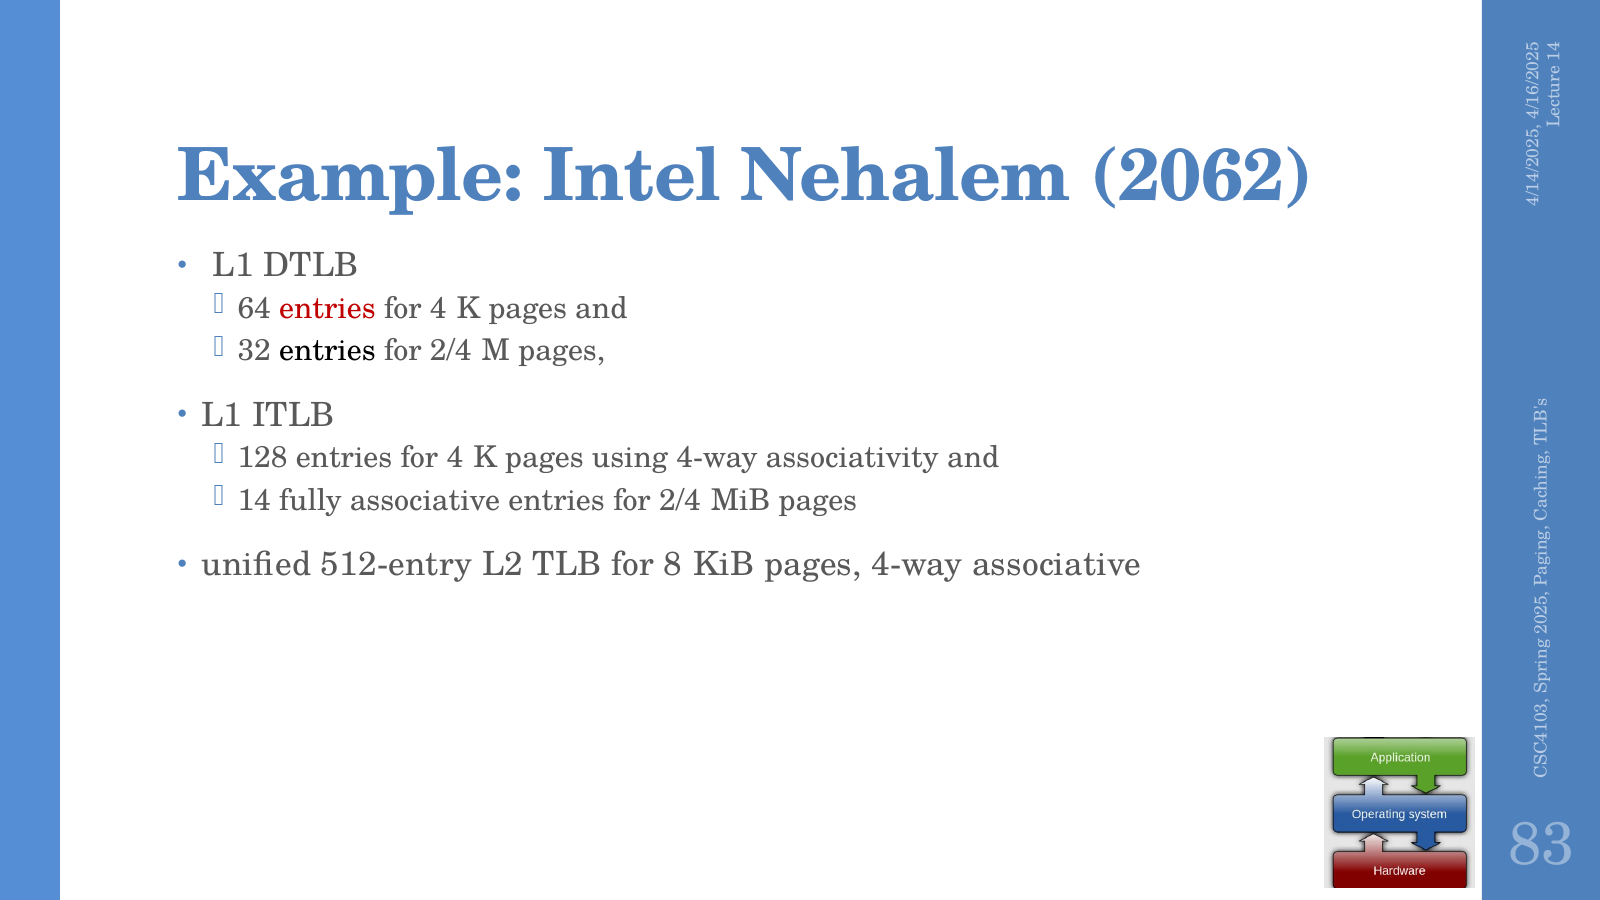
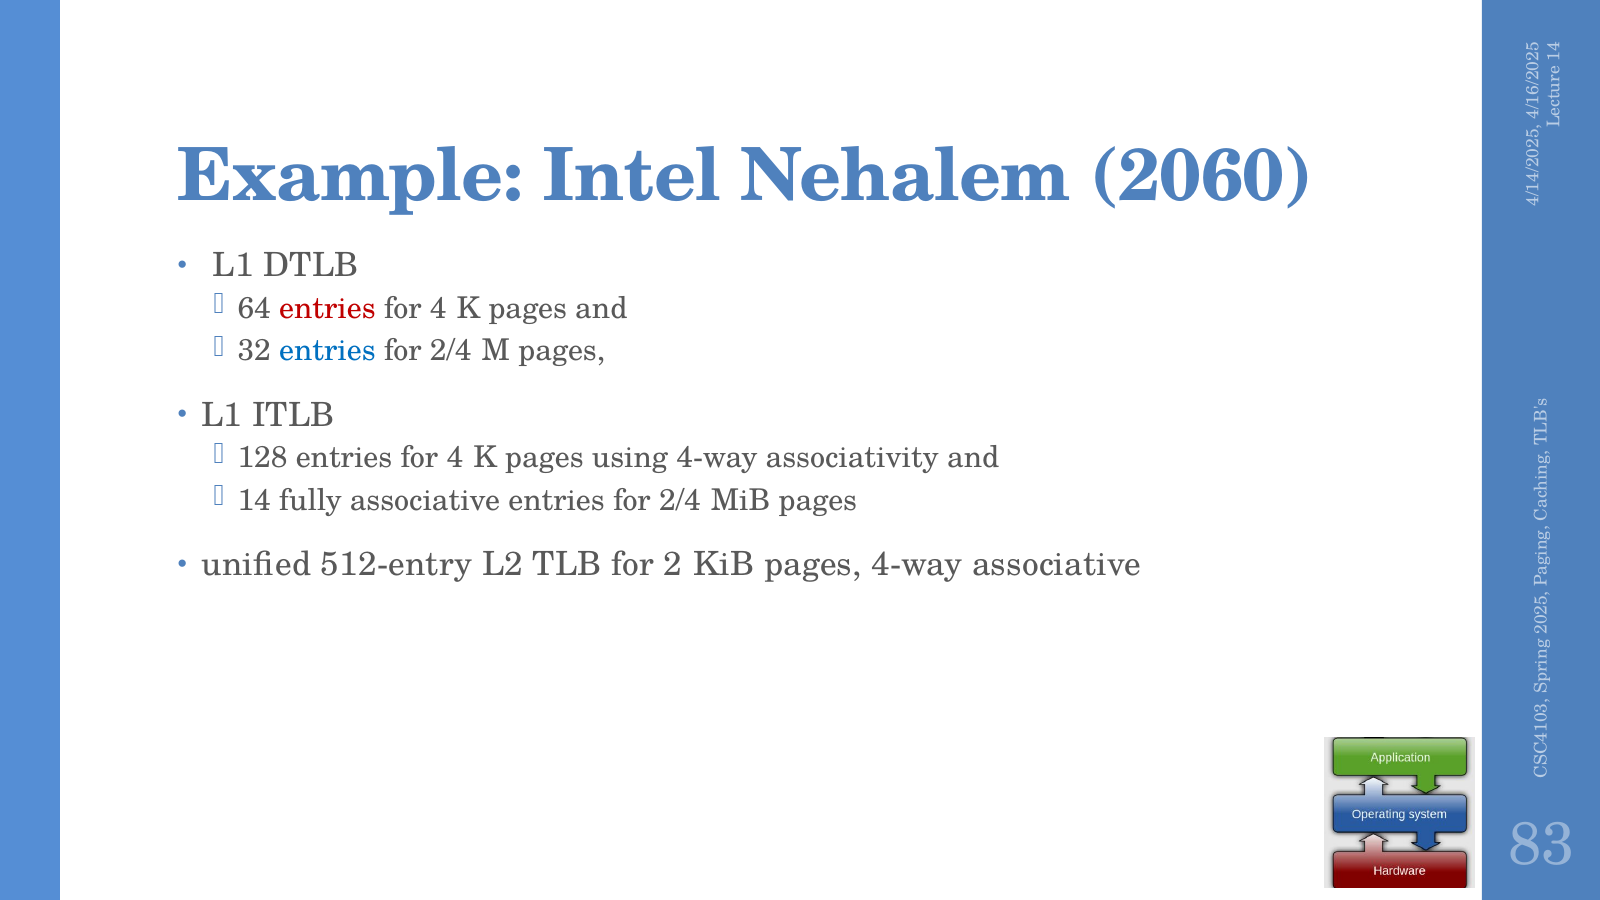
2062: 2062 -> 2060
entries at (327, 351) colour: black -> blue
for 8: 8 -> 2
